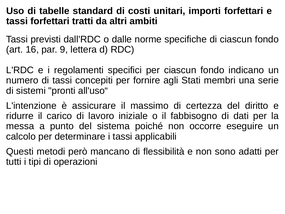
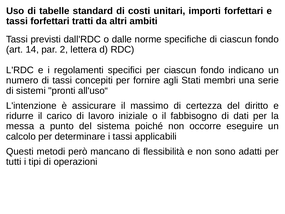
16: 16 -> 14
9: 9 -> 2
